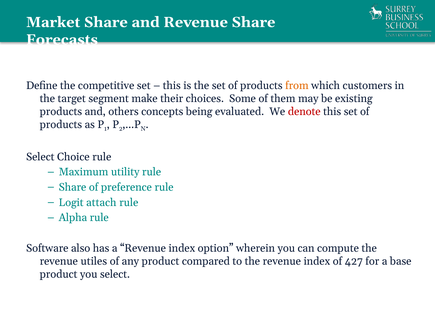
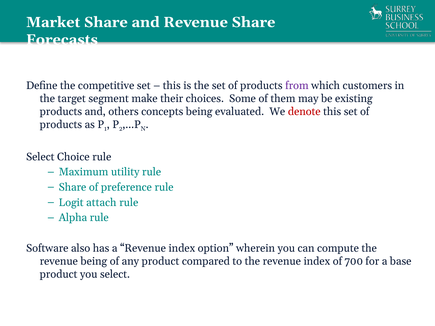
from colour: orange -> purple
revenue utiles: utiles -> being
427: 427 -> 700
